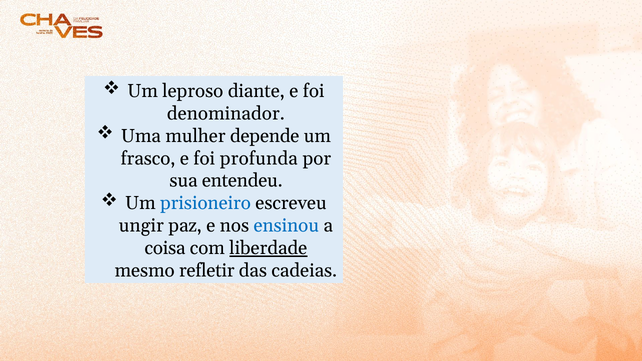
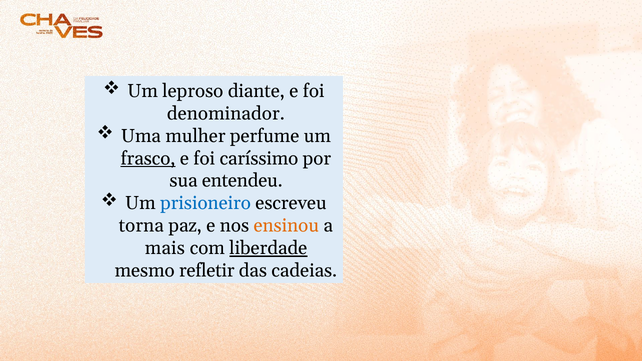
depende: depende -> perfume
frasco underline: none -> present
profunda: profunda -> caríssimo
ungir: ungir -> torna
ensinou colour: blue -> orange
coisa: coisa -> mais
